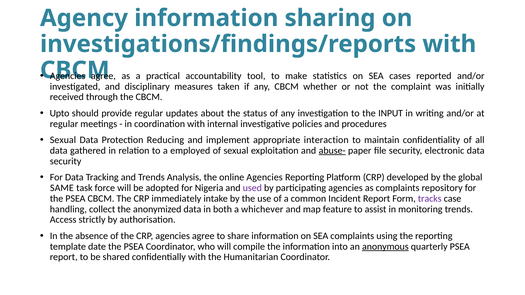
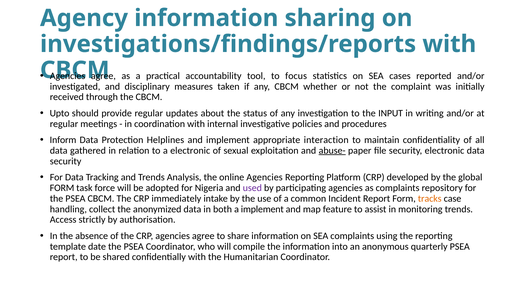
make: make -> focus
Sexual at (63, 140): Sexual -> Inform
Reducing: Reducing -> Helplines
a employed: employed -> electronic
SAME at (62, 188): SAME -> FORM
tracks colour: purple -> orange
a whichever: whichever -> implement
anonymous underline: present -> none
